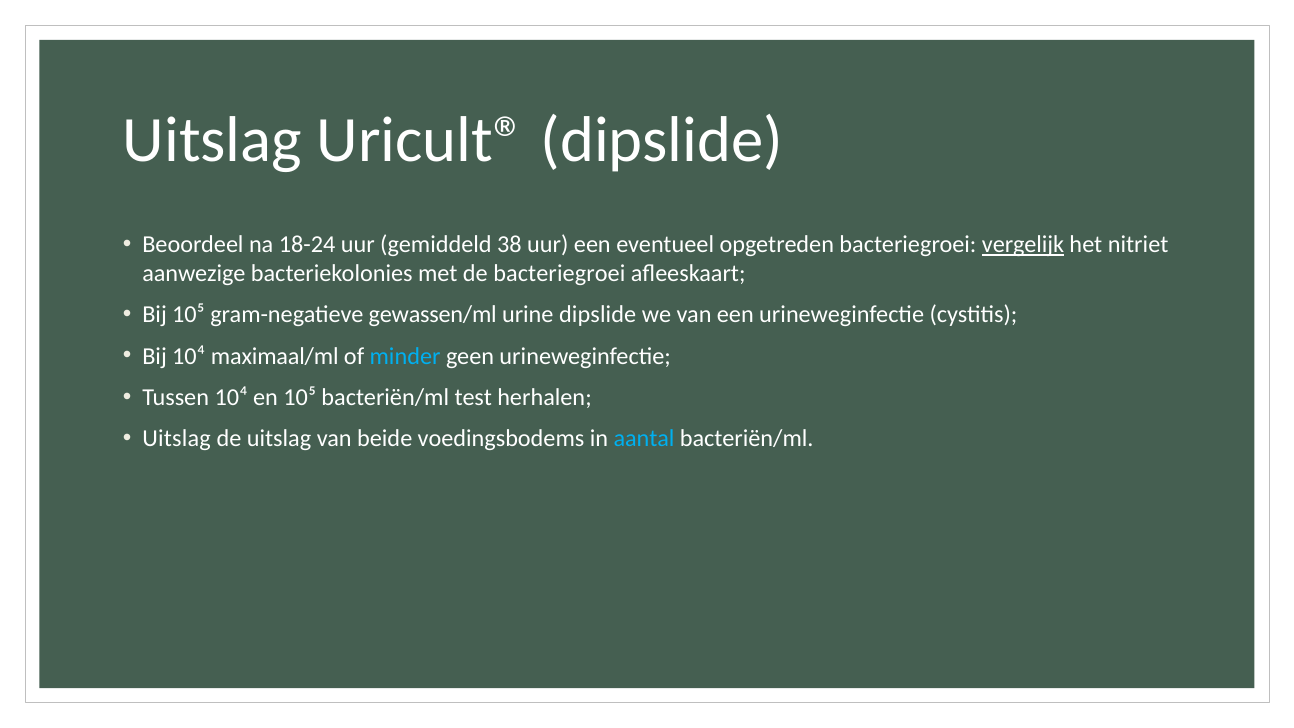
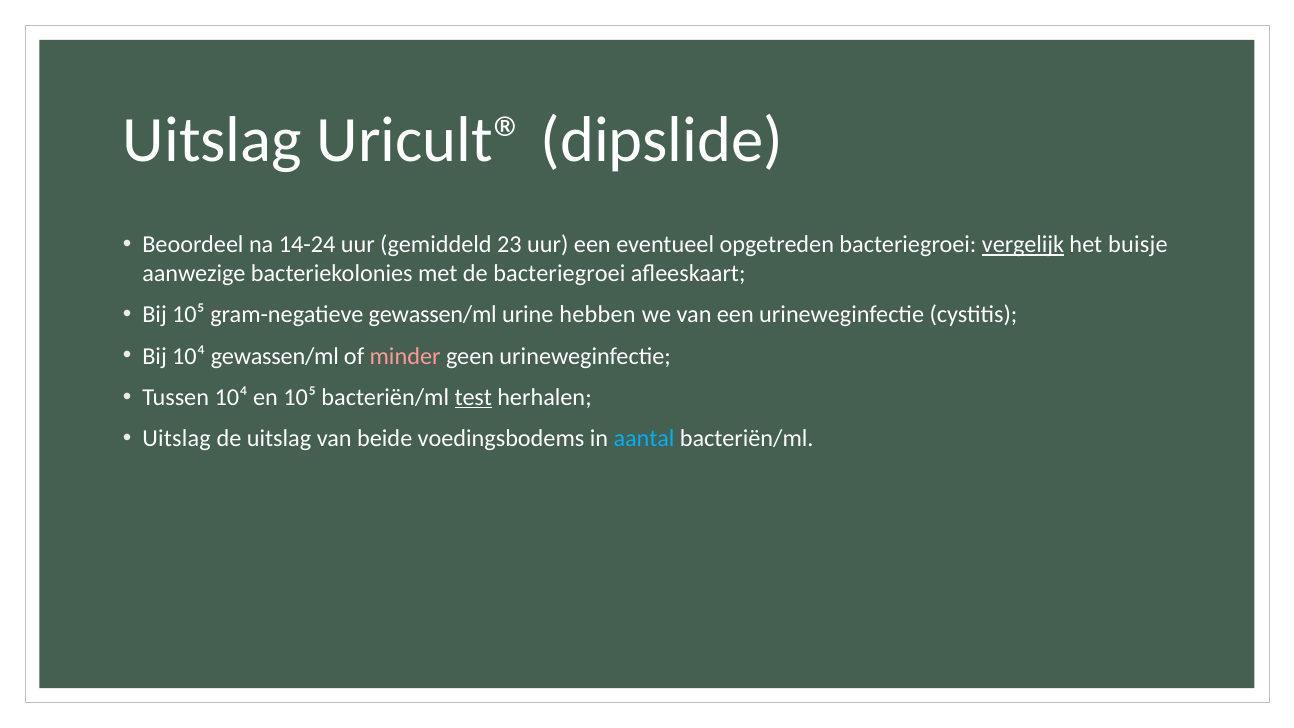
18-24: 18-24 -> 14-24
38: 38 -> 23
nitriet: nitriet -> buisje
urine dipslide: dipslide -> hebben
10⁴ maximaal/ml: maximaal/ml -> gewassen/ml
minder colour: light blue -> pink
test underline: none -> present
